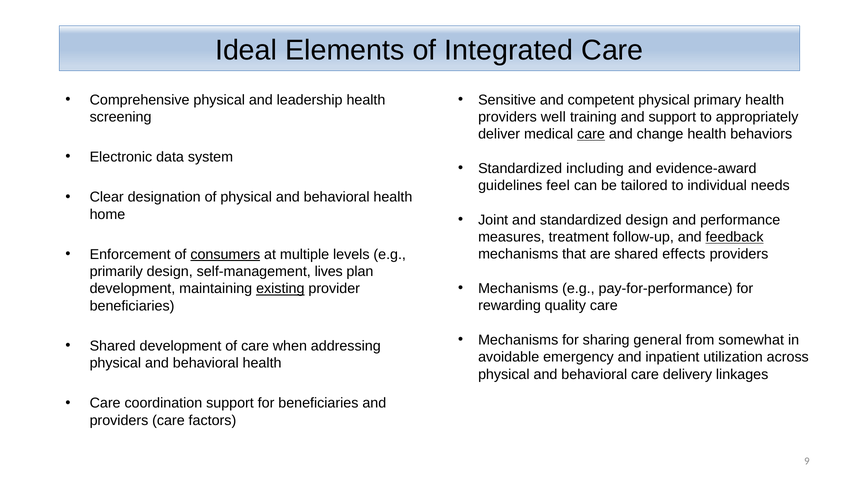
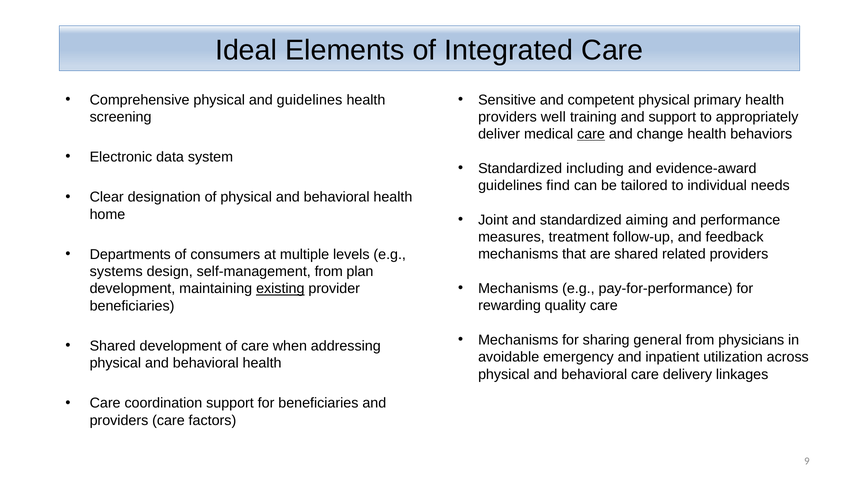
and leadership: leadership -> guidelines
feel: feel -> find
standardized design: design -> aiming
feedback underline: present -> none
Enforcement: Enforcement -> Departments
consumers underline: present -> none
effects: effects -> related
primarily: primarily -> systems
self-management lives: lives -> from
somewhat: somewhat -> physicians
